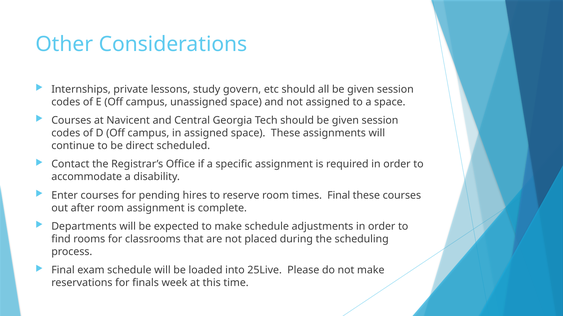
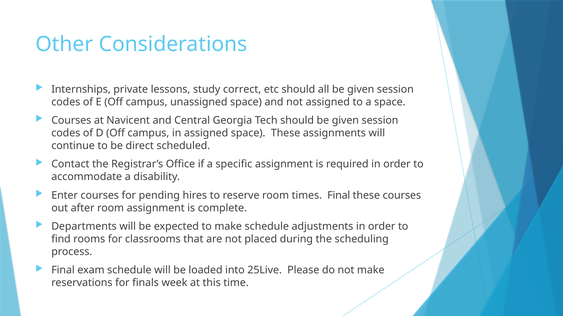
govern: govern -> correct
